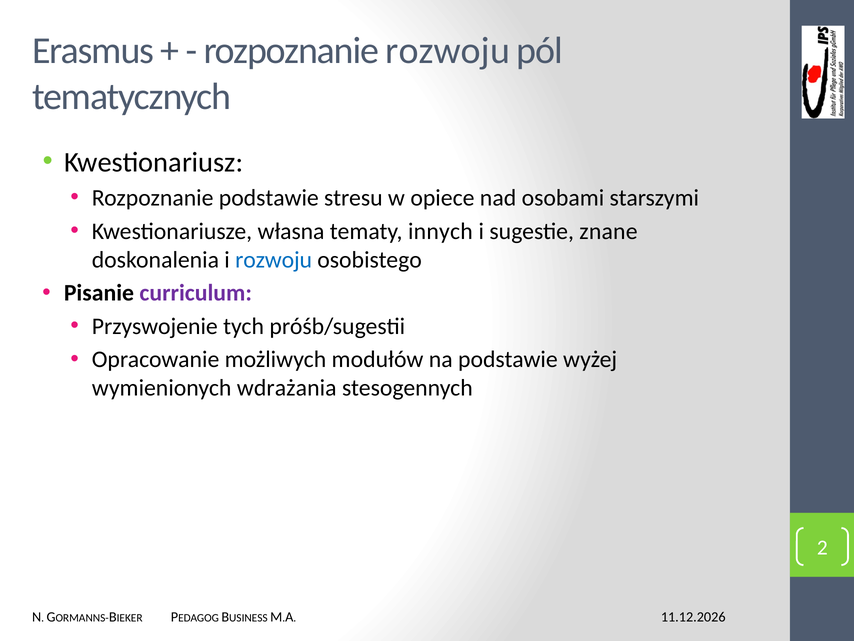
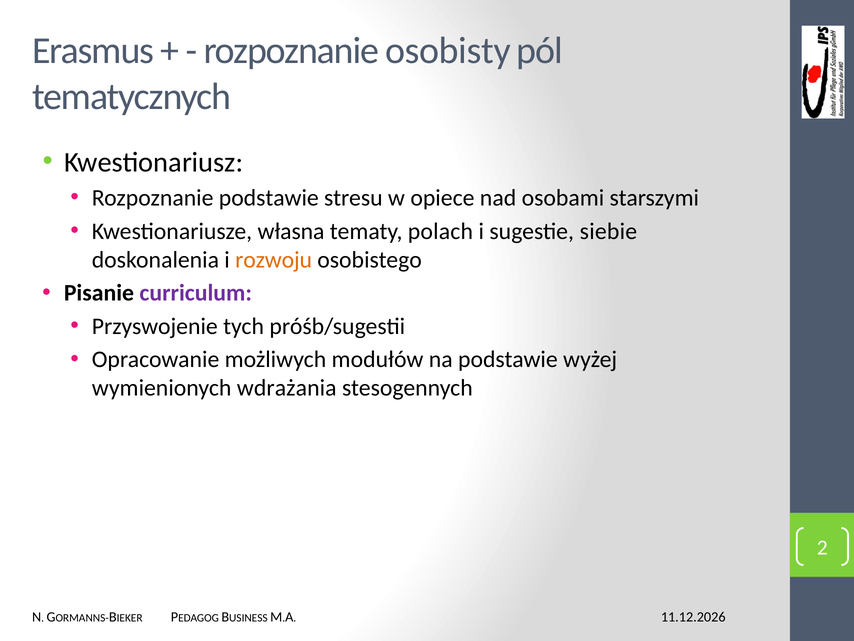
rozpoznanie rozwoju: rozwoju -> osobisty
innych: innych -> polach
znane: znane -> siebie
rozwoju at (274, 260) colour: blue -> orange
